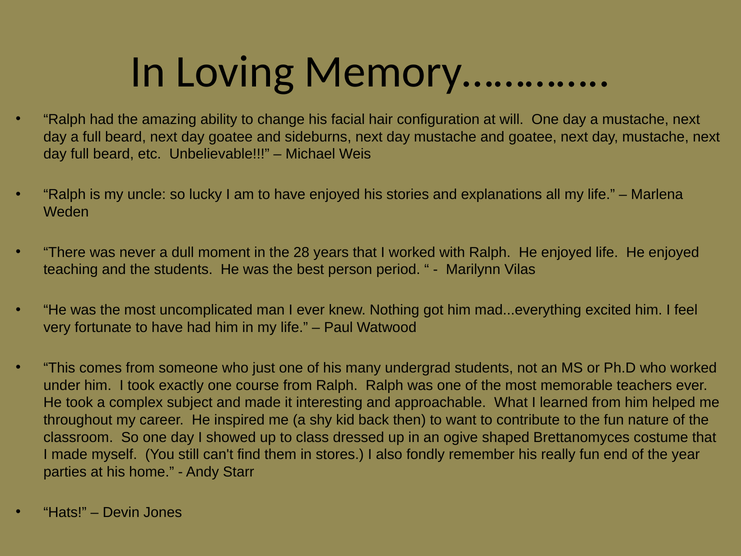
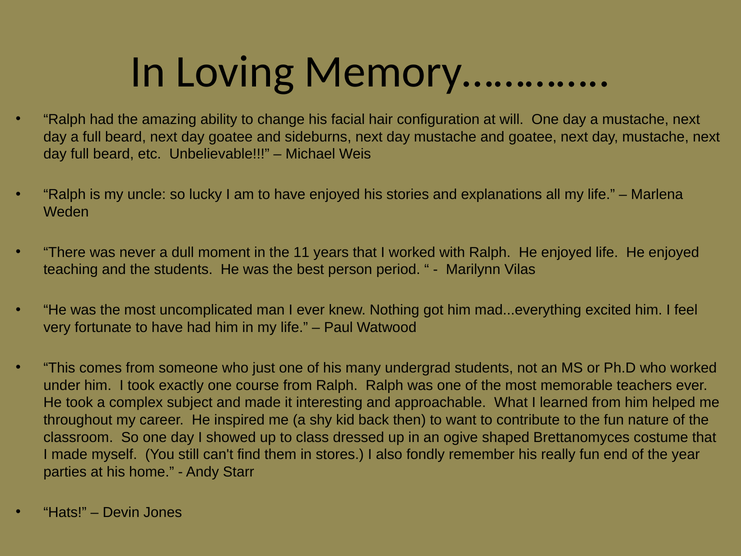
28: 28 -> 11
